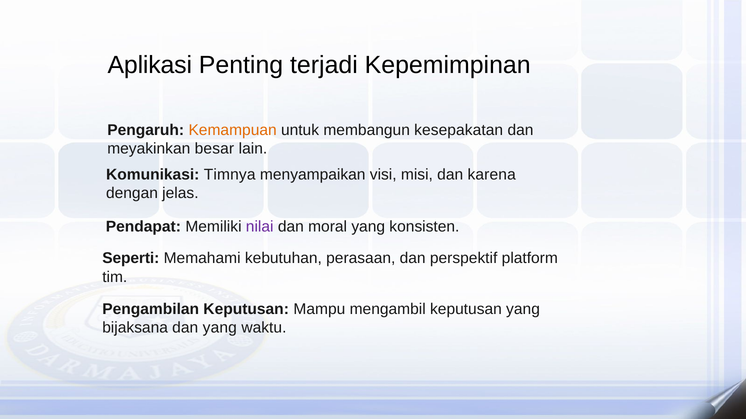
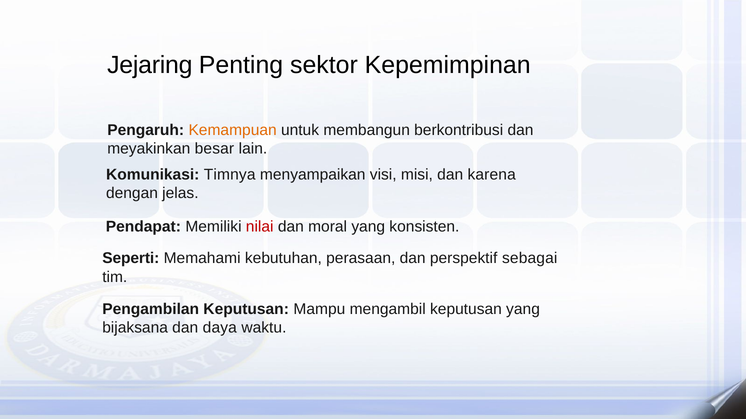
Aplikasi: Aplikasi -> Jejaring
terjadi: terjadi -> sektor
kesepakatan: kesepakatan -> berkontribusi
nilai colour: purple -> red
platform: platform -> sebagai
dan yang: yang -> daya
